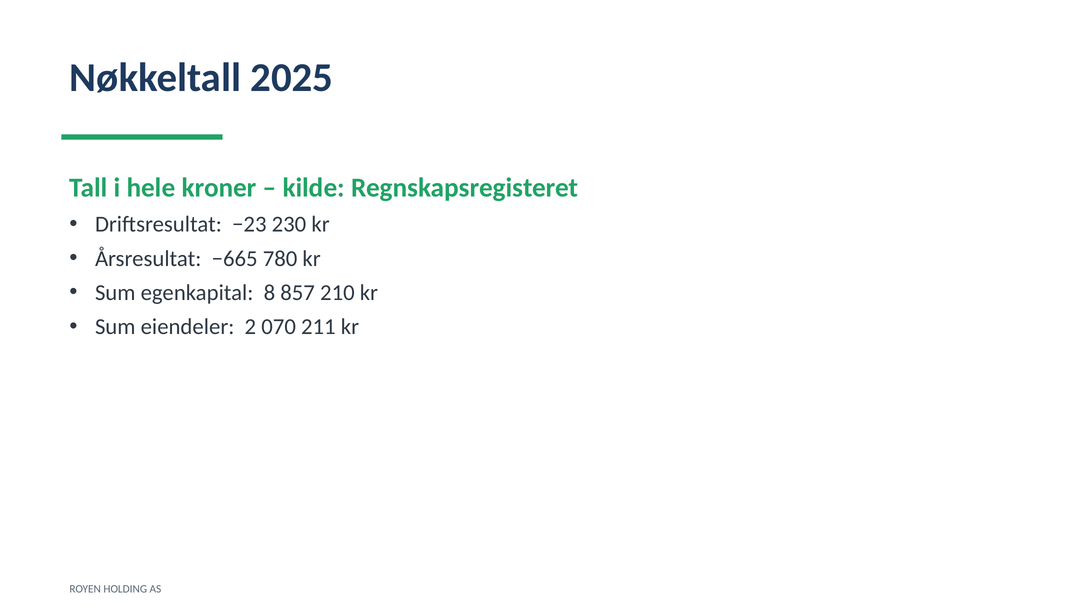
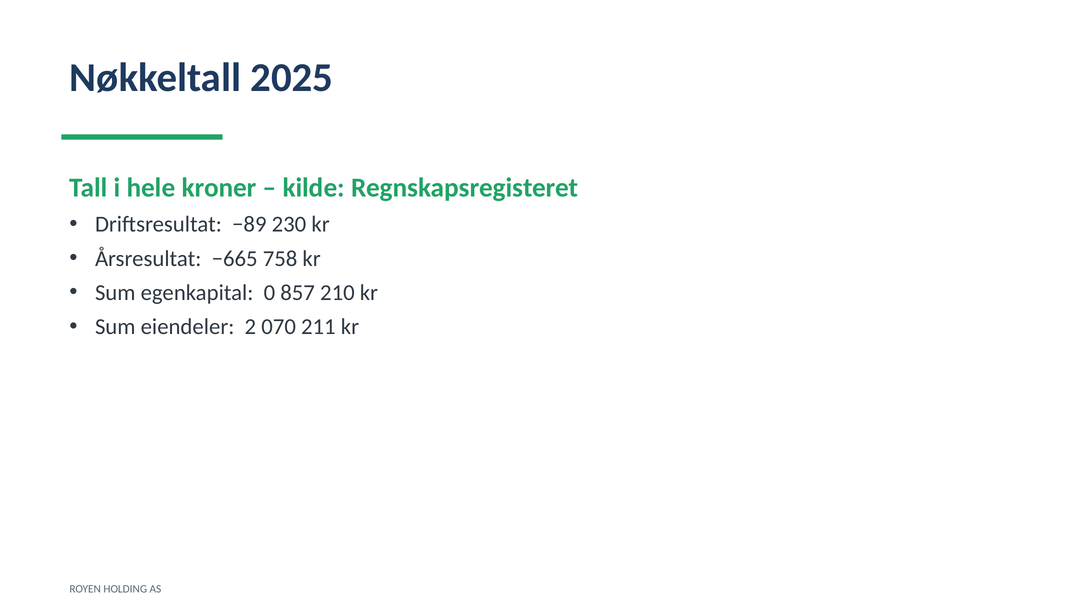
−23: −23 -> −89
780: 780 -> 758
8: 8 -> 0
